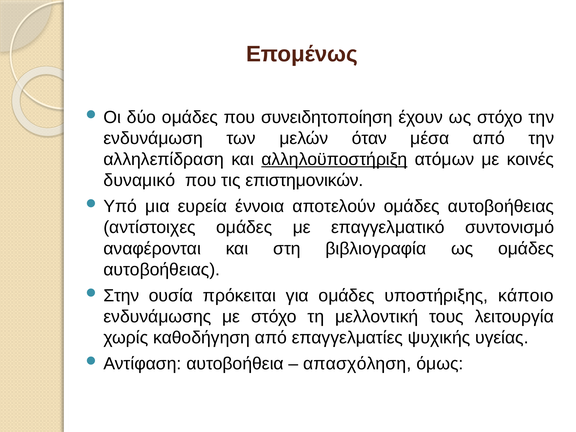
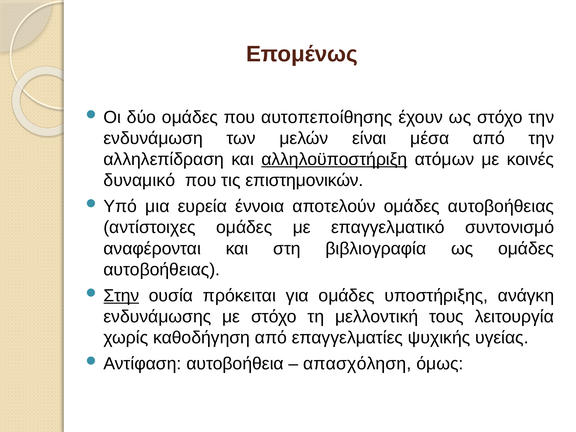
συνειδητοποίηση: συνειδητοποίηση -> αυτοπεποίθησης
όταν: όταν -> είναι
Στην underline: none -> present
κάποιο: κάποιο -> ανάγκη
